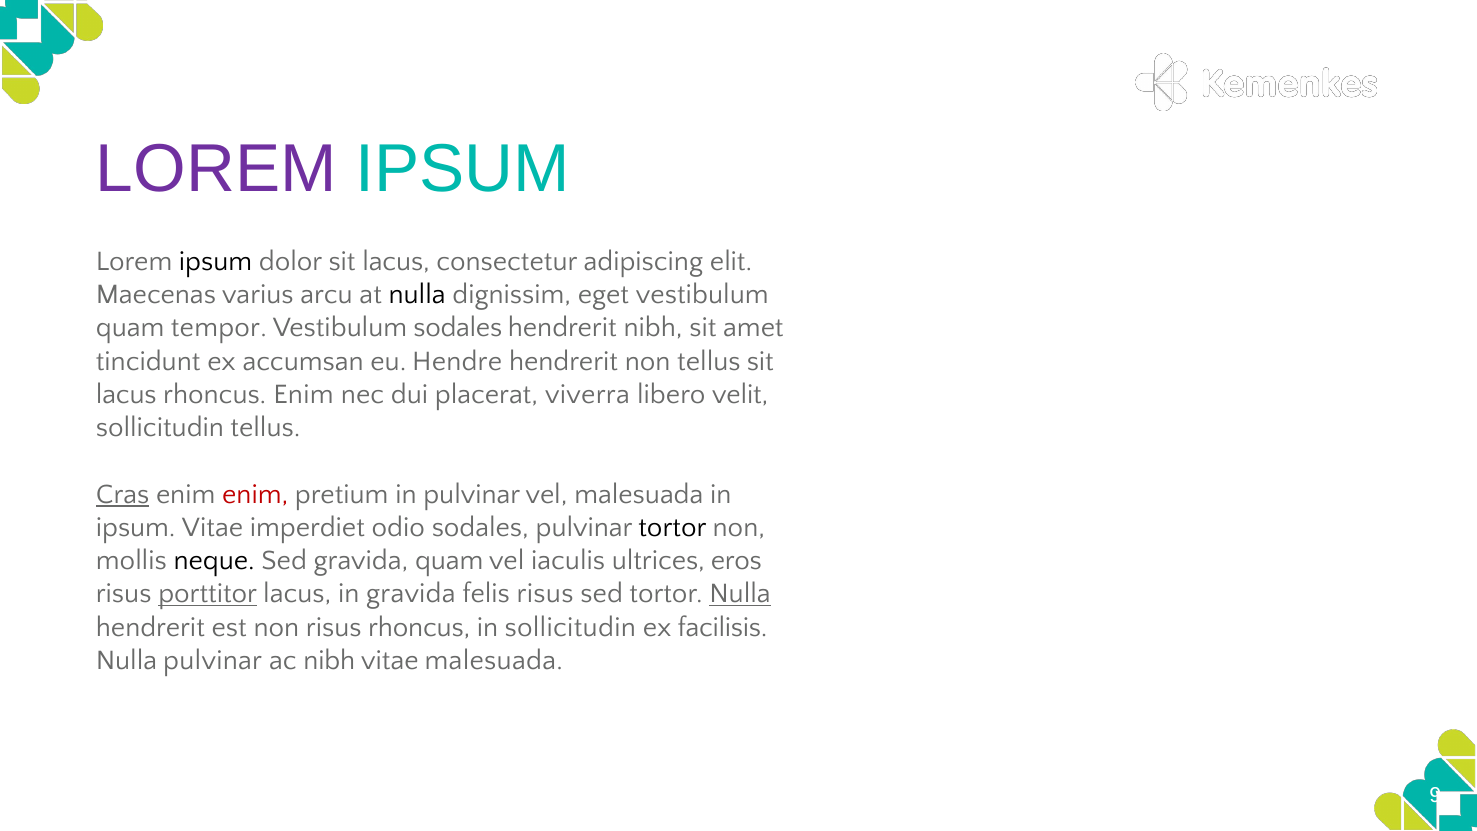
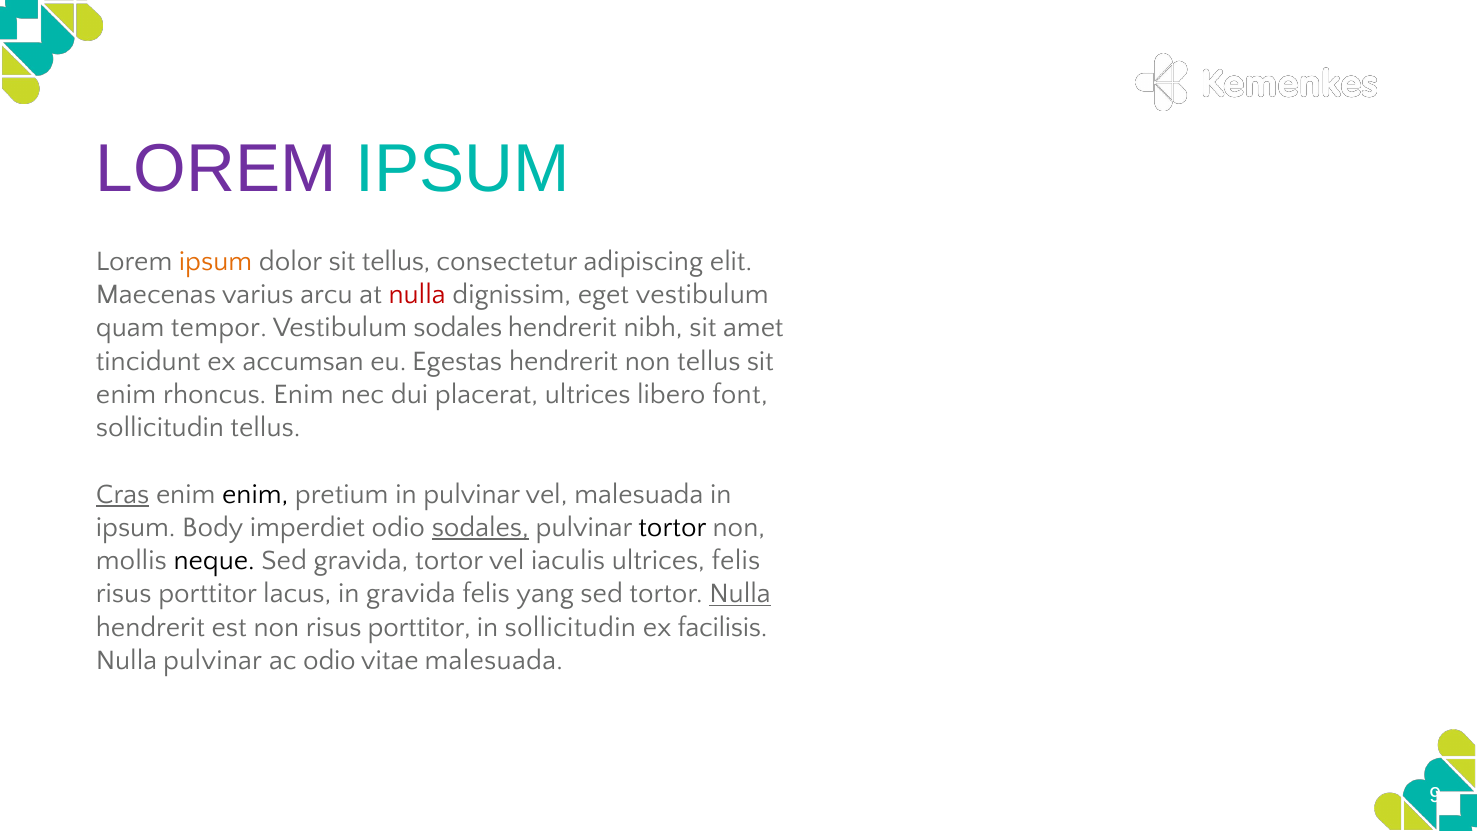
ipsum at (216, 261) colour: black -> orange
dolor sit lacus: lacus -> tellus
nulla at (417, 294) colour: black -> red
Hendre: Hendre -> Egestas
lacus at (126, 394): lacus -> enim
placerat viverra: viverra -> ultrices
velit: velit -> font
enim at (255, 494) colour: red -> black
ipsum Vitae: Vitae -> Body
sodales at (480, 527) underline: none -> present
gravida quam: quam -> tortor
ultrices eros: eros -> felis
porttitor at (208, 594) underline: present -> none
felis risus: risus -> yang
non risus rhoncus: rhoncus -> porttitor
ac nibh: nibh -> odio
